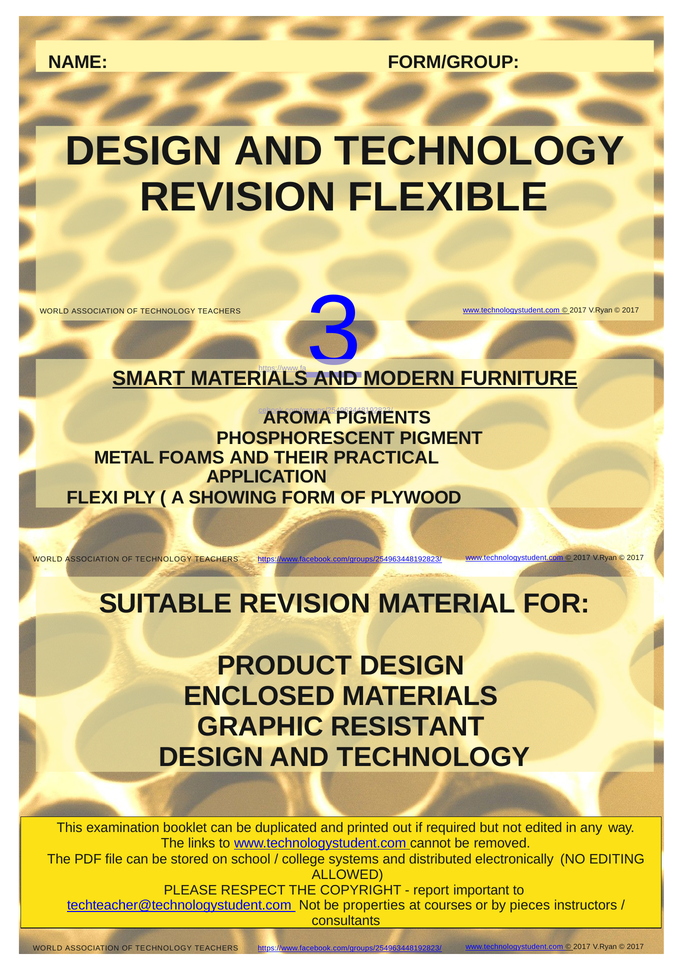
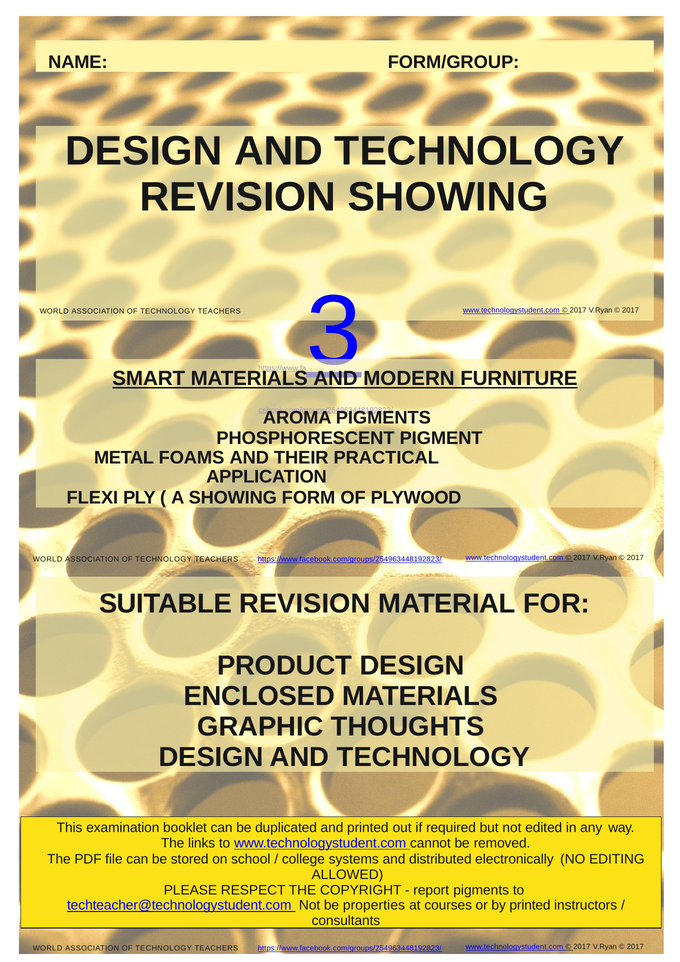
REVISION FLEXIBLE: FLEXIBLE -> SHOWING
RESISTANT: RESISTANT -> THOUGHTS
report important: important -> pigments
by pieces: pieces -> printed
